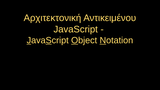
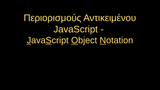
Αρχιτεκτονική: Αρχιτεκτονική -> Περιορισμούς
